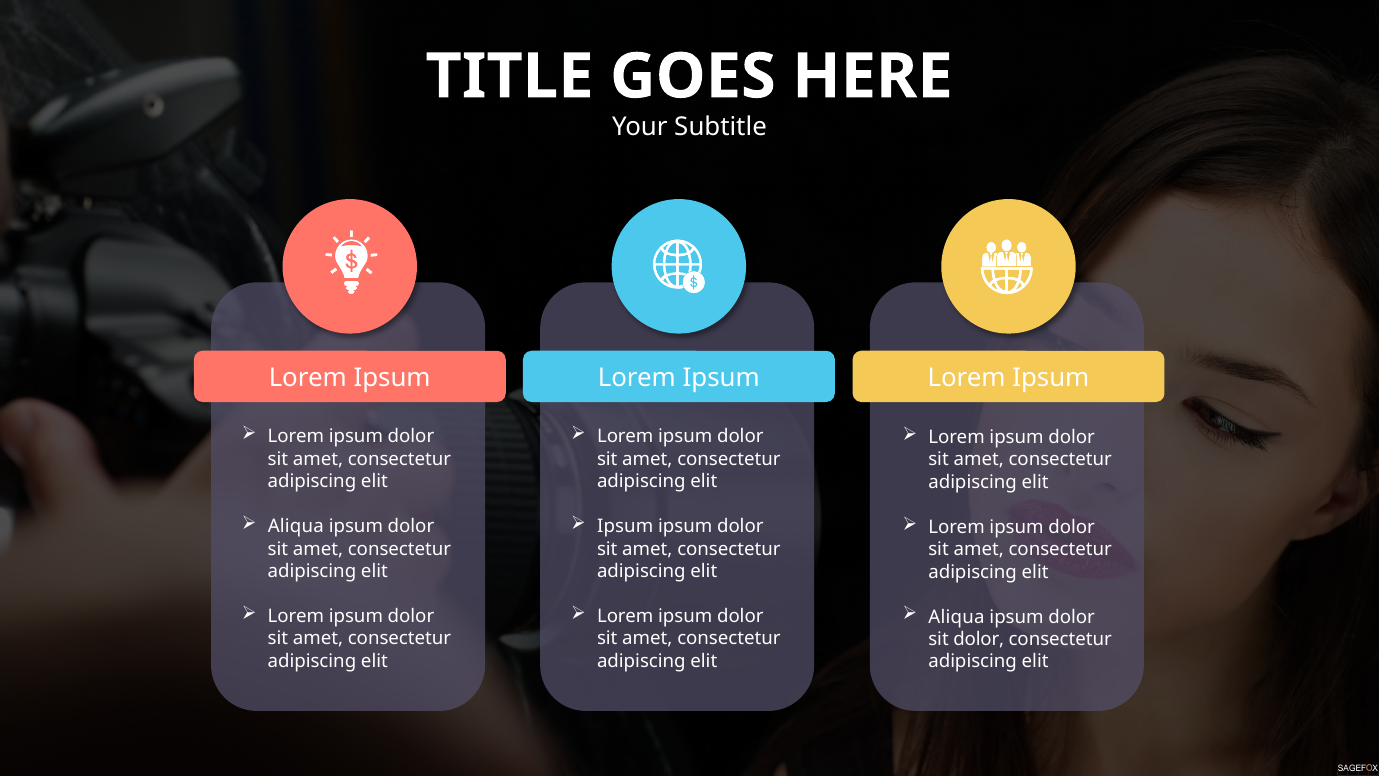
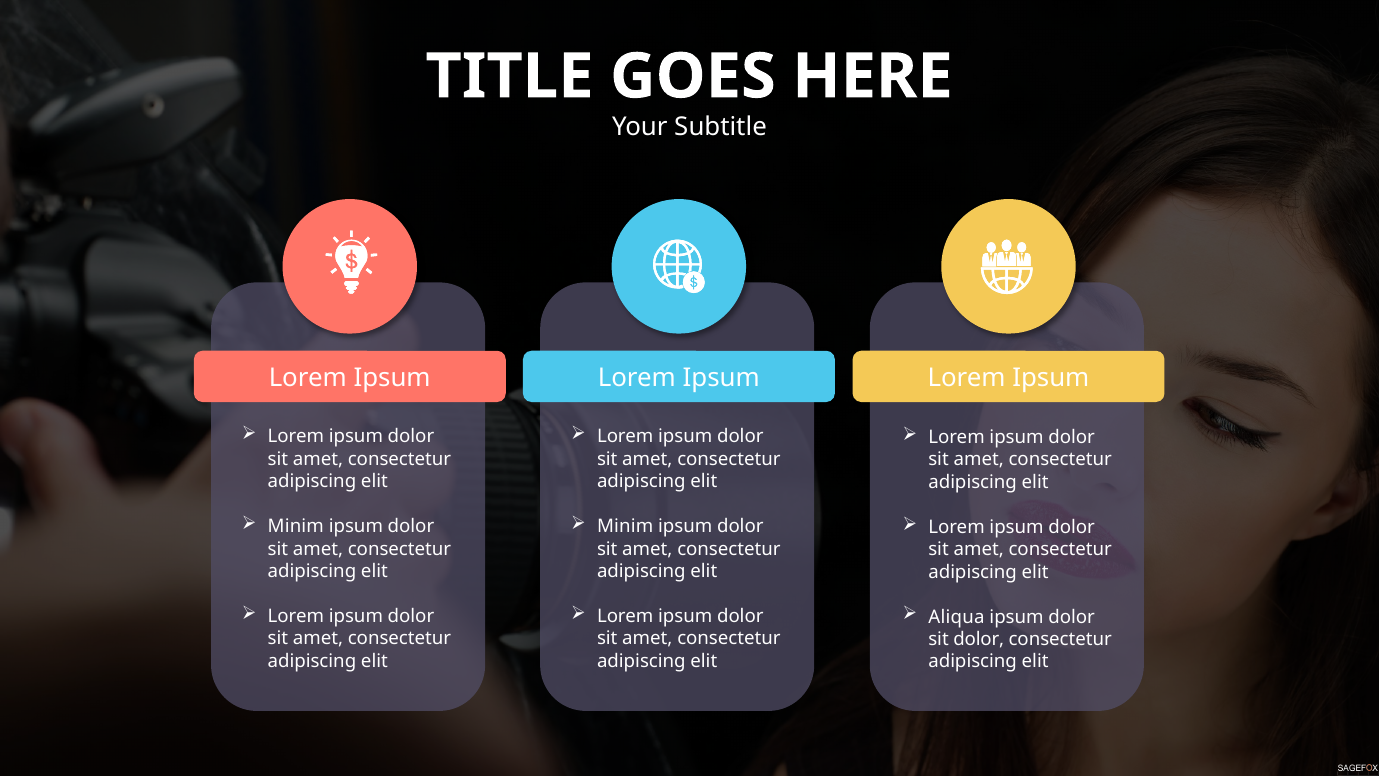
Aliqua at (296, 526): Aliqua -> Minim
Ipsum at (625, 526): Ipsum -> Minim
